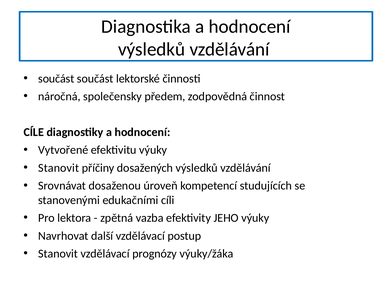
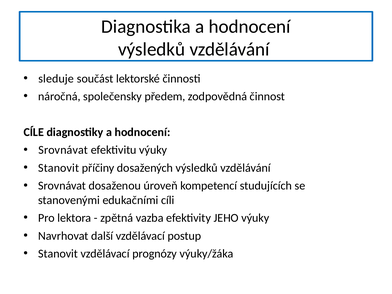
součást at (56, 79): součást -> sleduje
Vytvořené at (63, 150): Vytvořené -> Srovnávat
